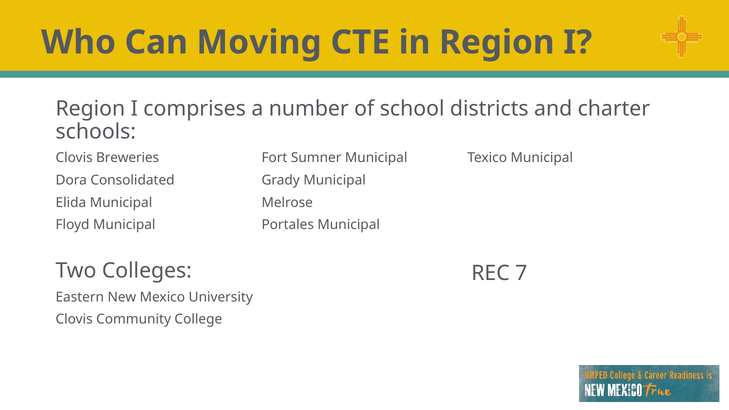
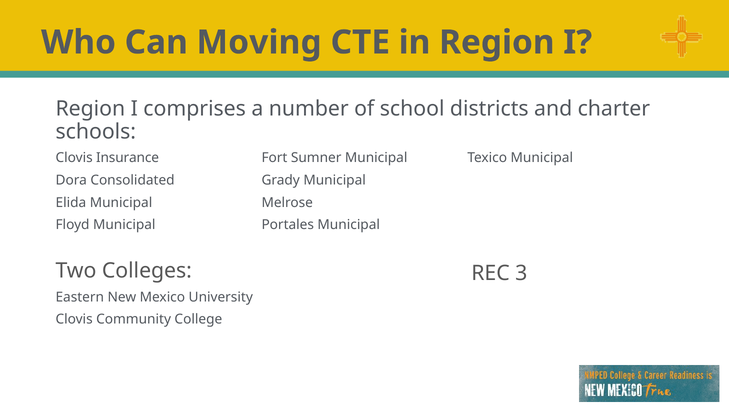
Breweries: Breweries -> Insurance
7: 7 -> 3
